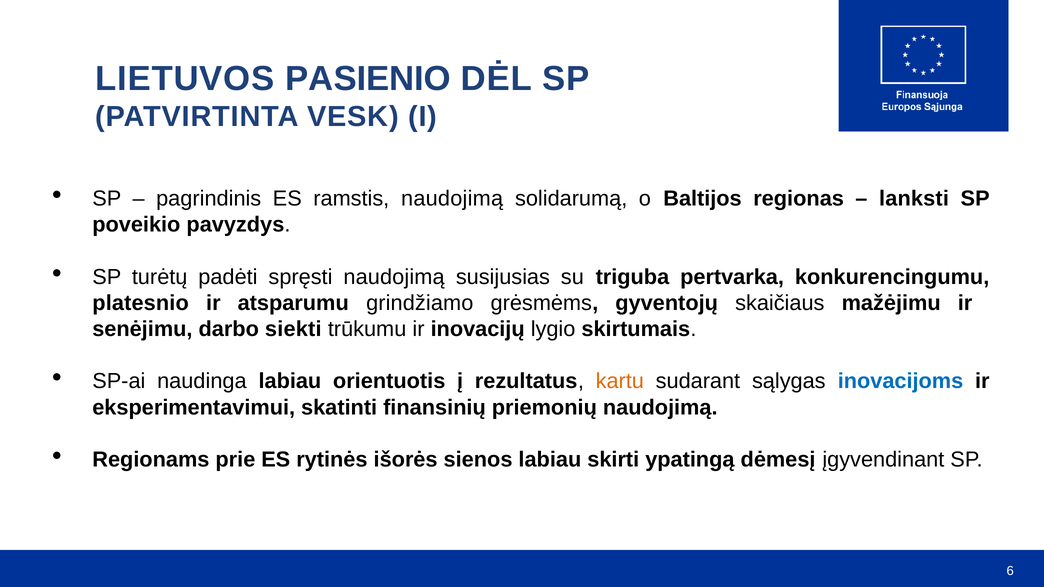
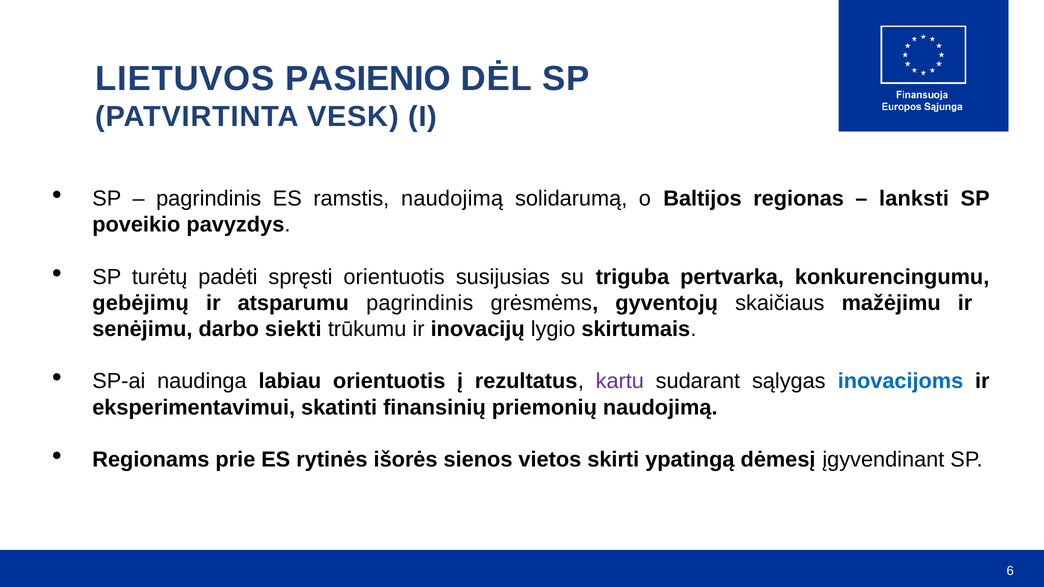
spręsti naudojimą: naudojimą -> orientuotis
platesnio: platesnio -> gebėjimų
atsparumu grindžiamo: grindžiamo -> pagrindinis
kartu colour: orange -> purple
sienos labiau: labiau -> vietos
